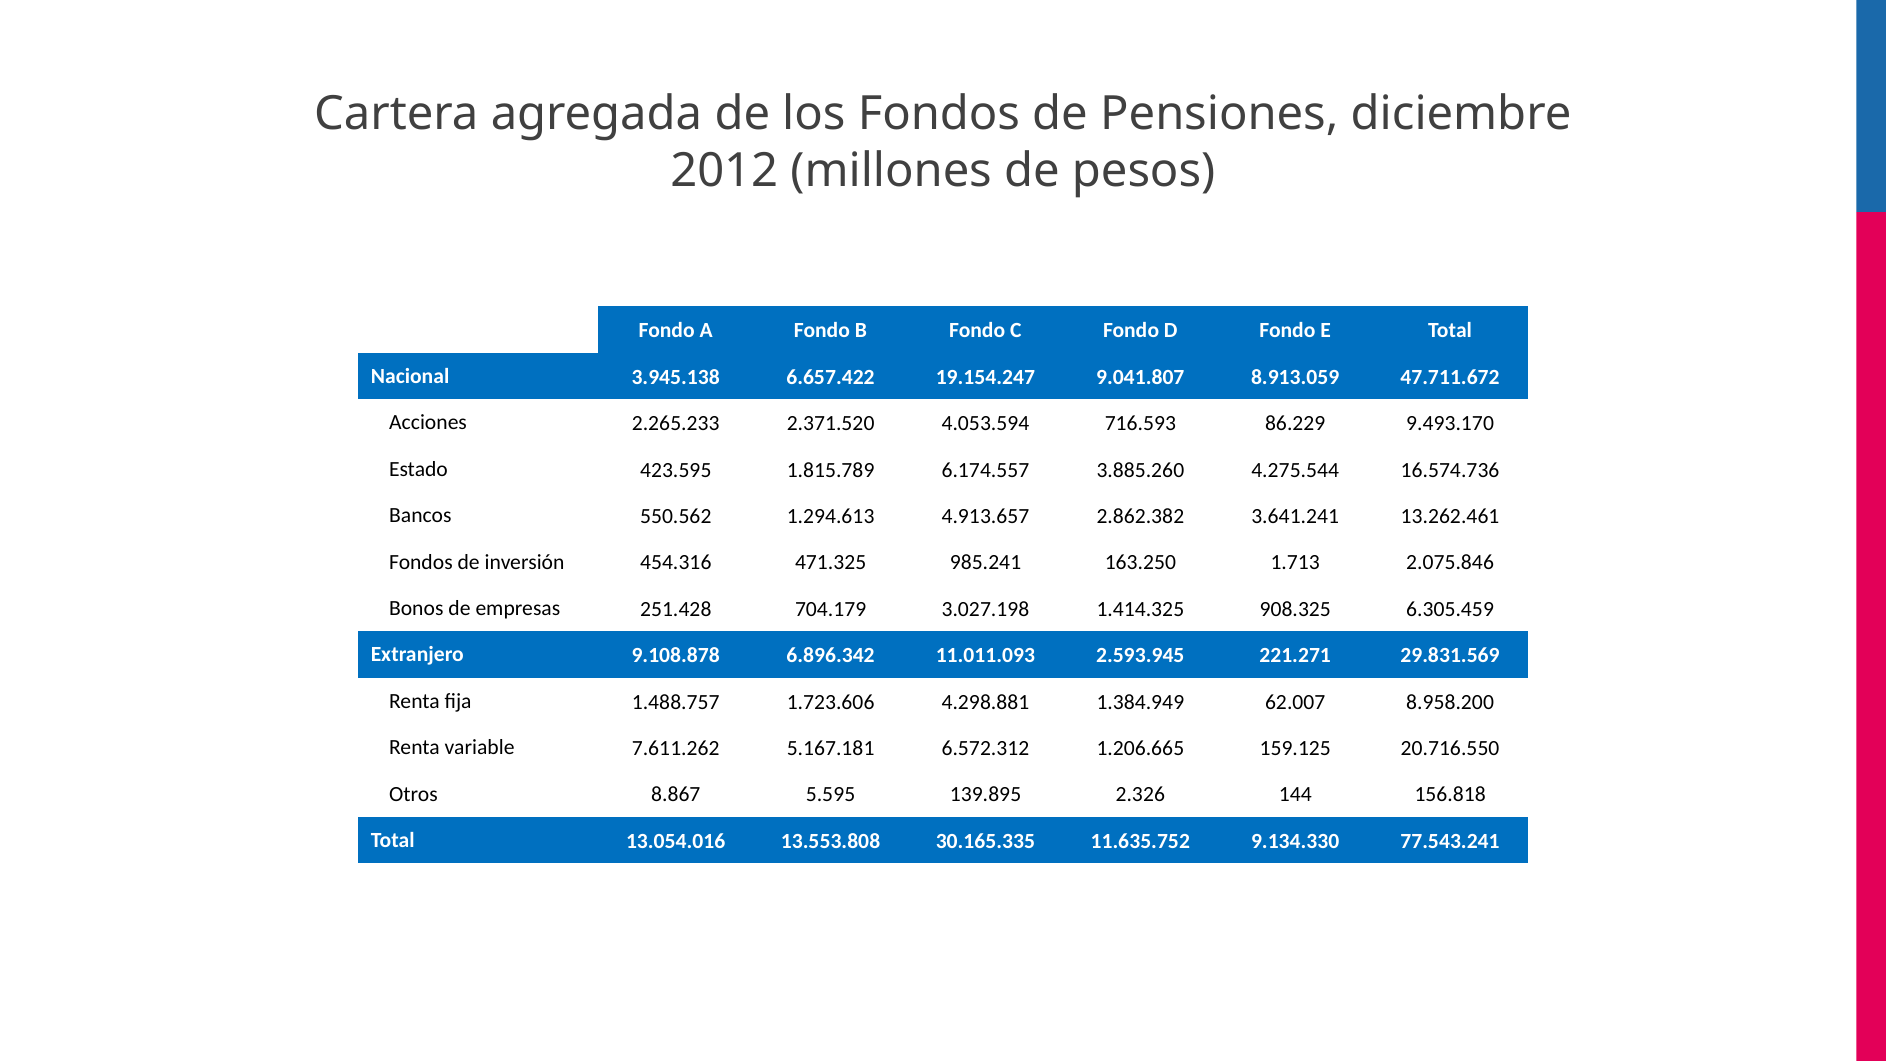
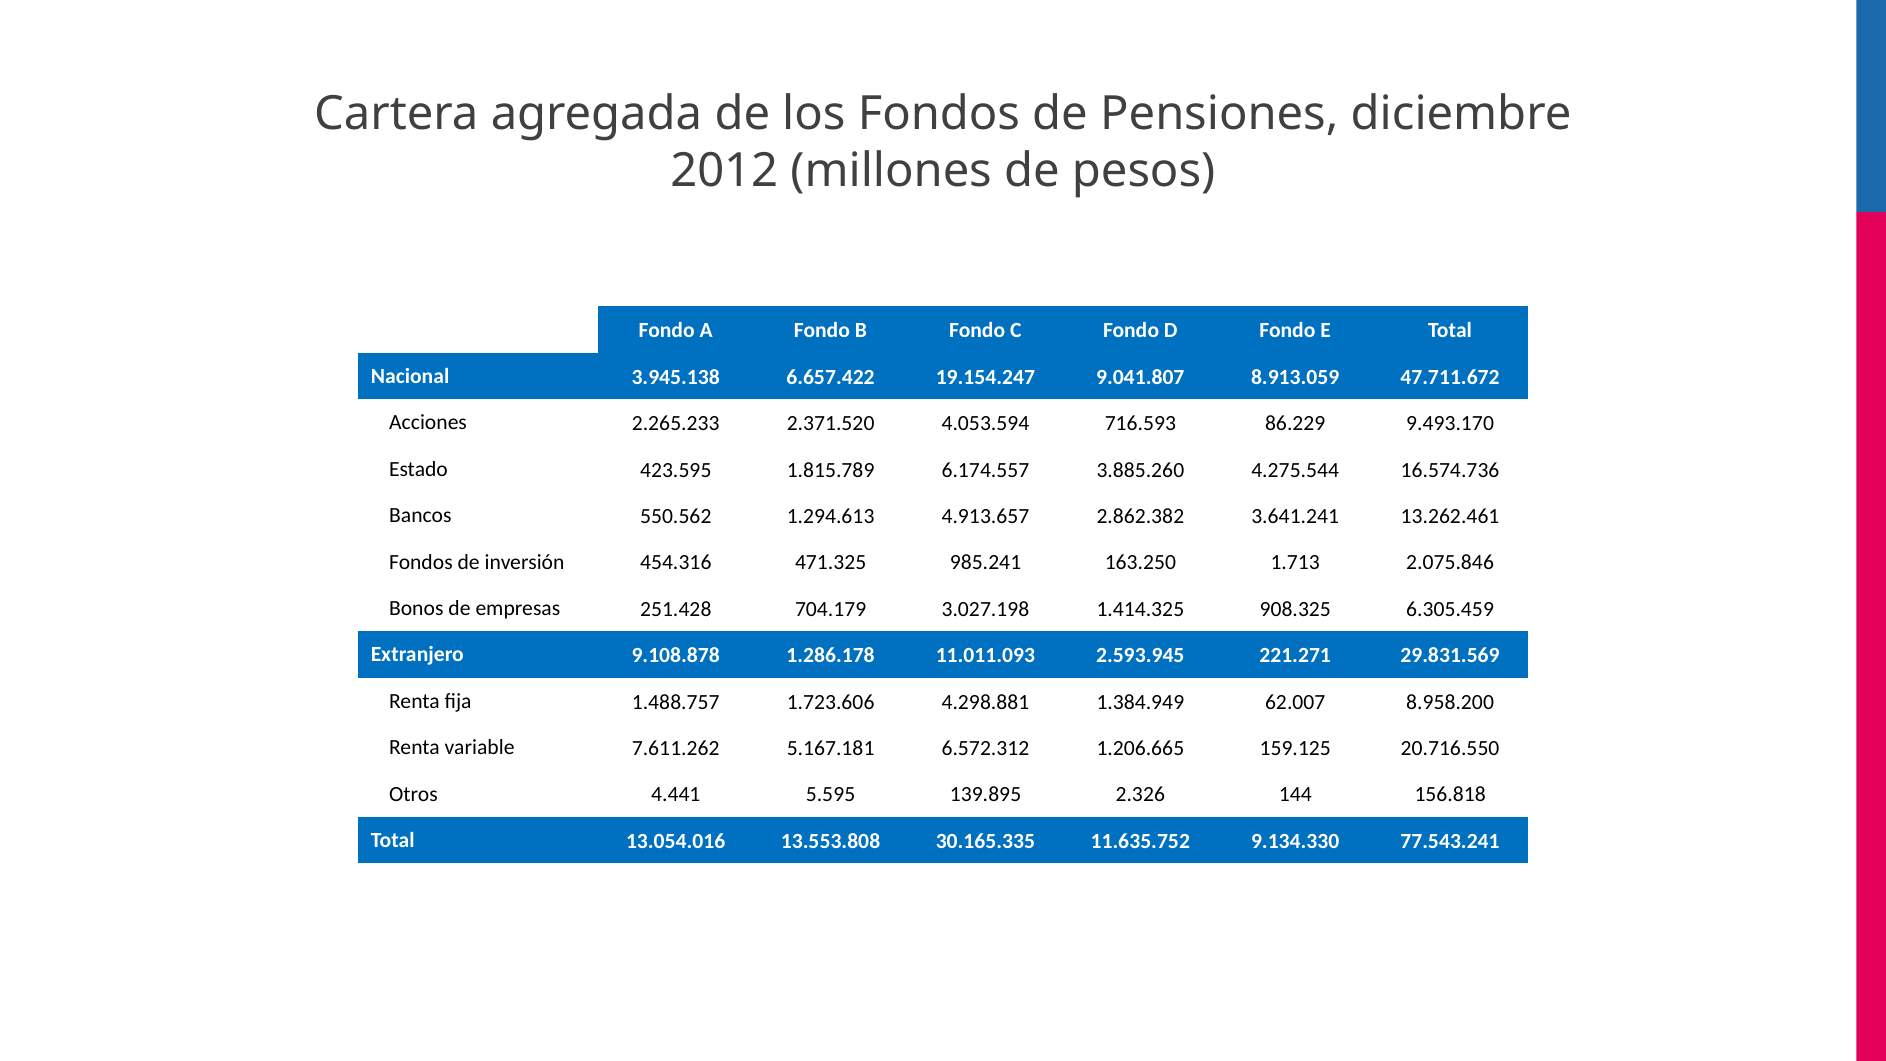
6.896.342: 6.896.342 -> 1.286.178
8.867: 8.867 -> 4.441
